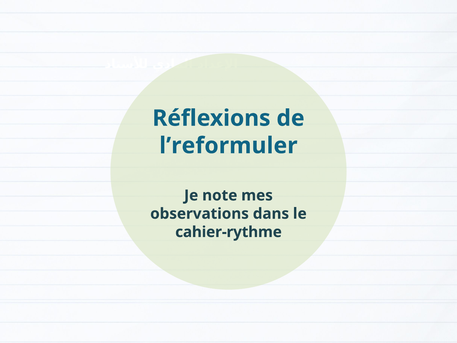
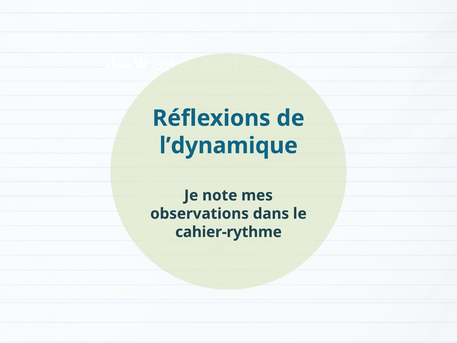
l’reformuler: l’reformuler -> l’dynamique
